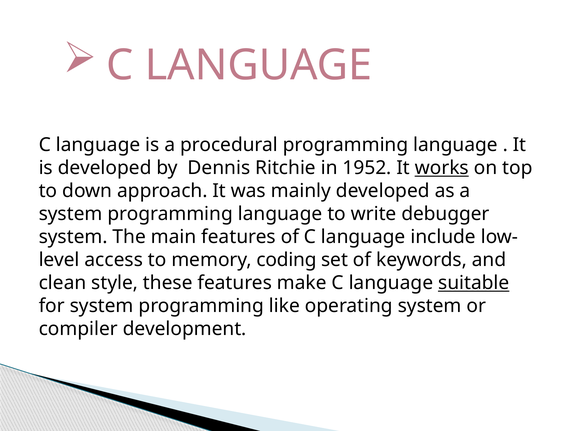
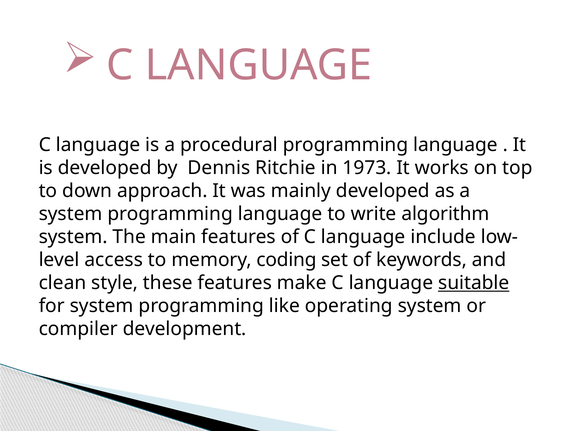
1952: 1952 -> 1973
works underline: present -> none
debugger: debugger -> algorithm
